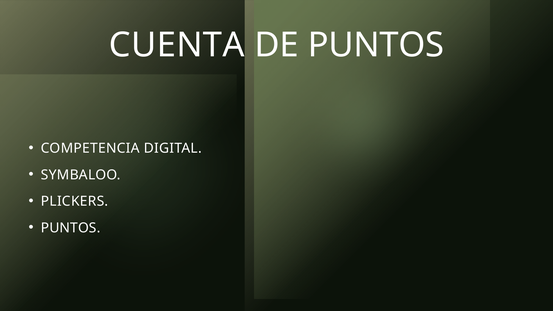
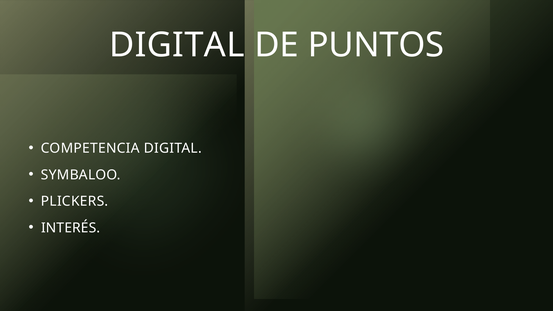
CUENTA at (177, 45): CUENTA -> DIGITAL
PUNTOS at (71, 228): PUNTOS -> INTERÉS
